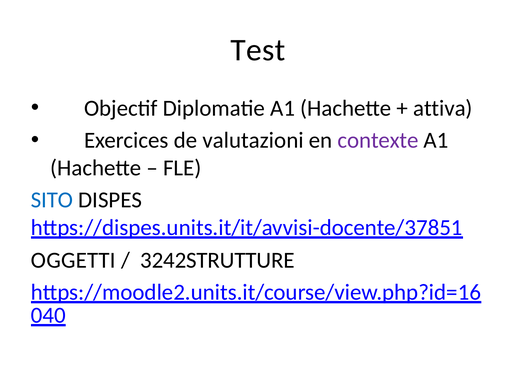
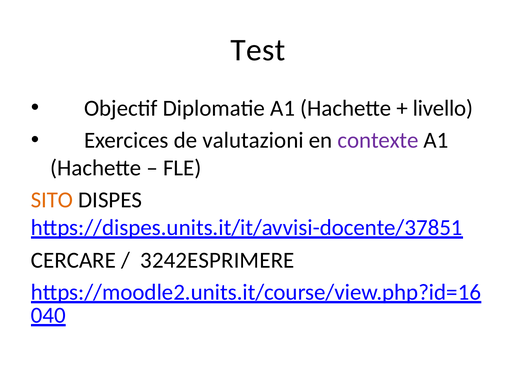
attiva: attiva -> livello
SITO colour: blue -> orange
OGGETTI: OGGETTI -> CERCARE
3242STRUTTURE: 3242STRUTTURE -> 3242ESPRIMERE
